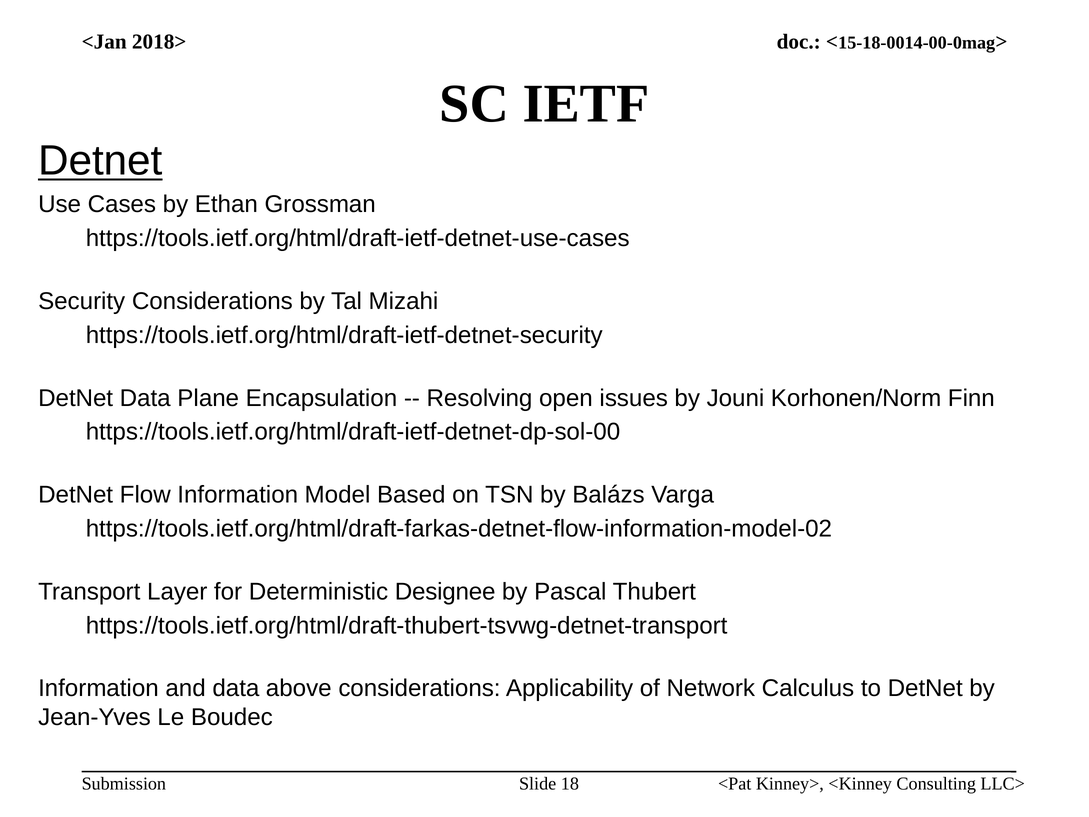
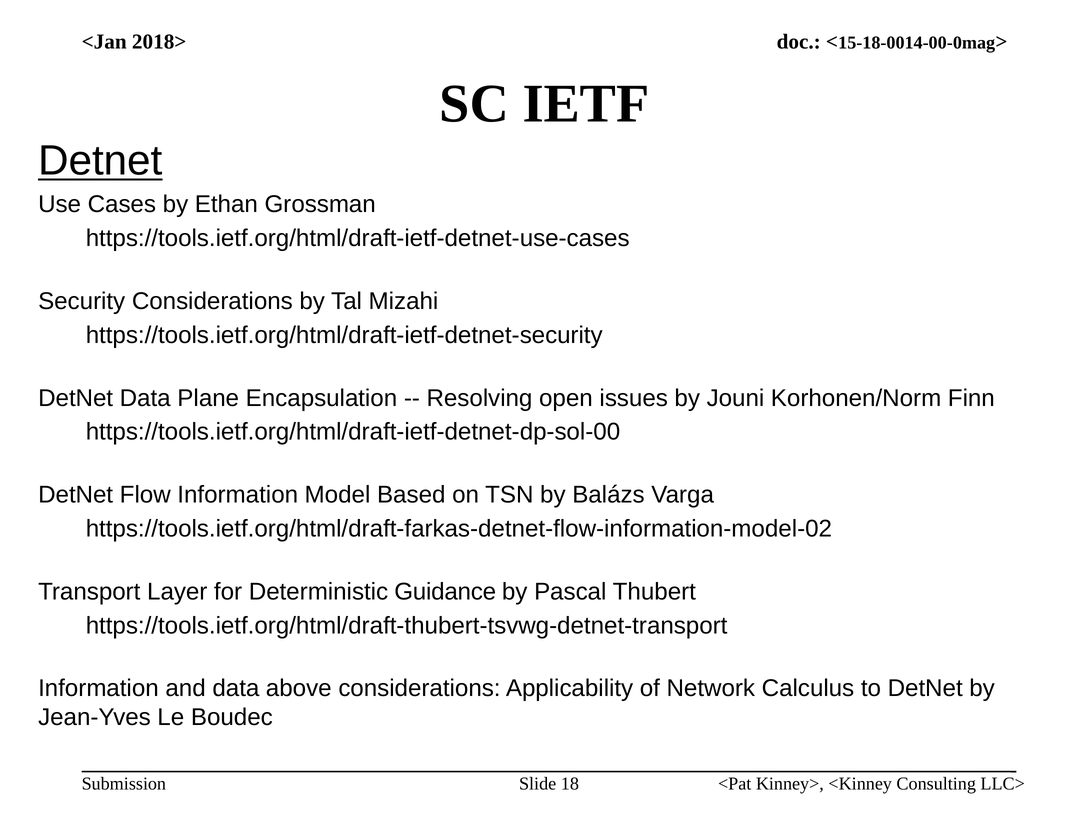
Designee: Designee -> Guidance
